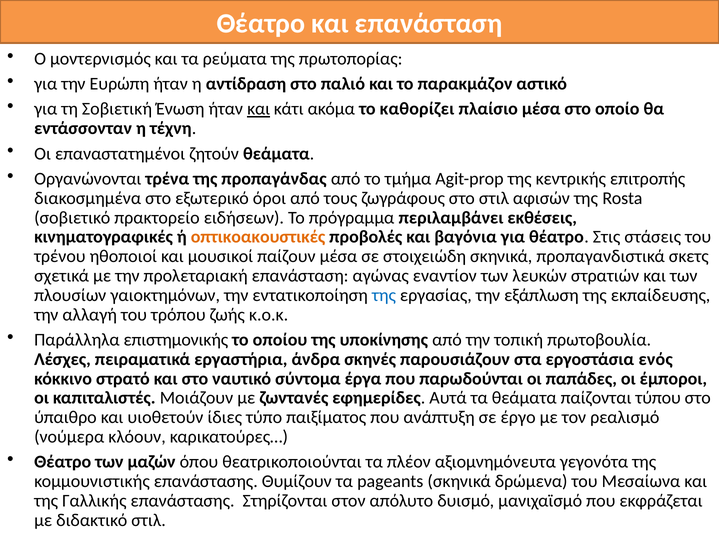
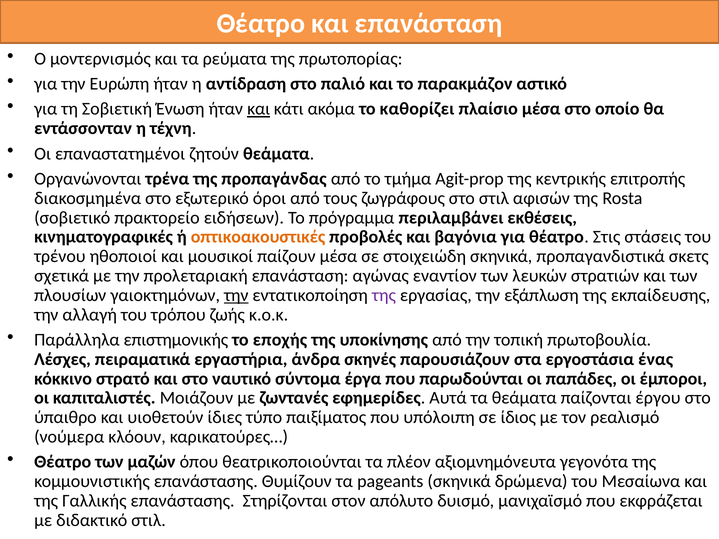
την at (236, 295) underline: none -> present
της at (384, 295) colour: blue -> purple
οποίου: οποίου -> εποχής
ενός: ενός -> ένας
τύπου: τύπου -> έργου
ανάπτυξη: ανάπτυξη -> υπόλοιπη
έργο: έργο -> ίδιος
